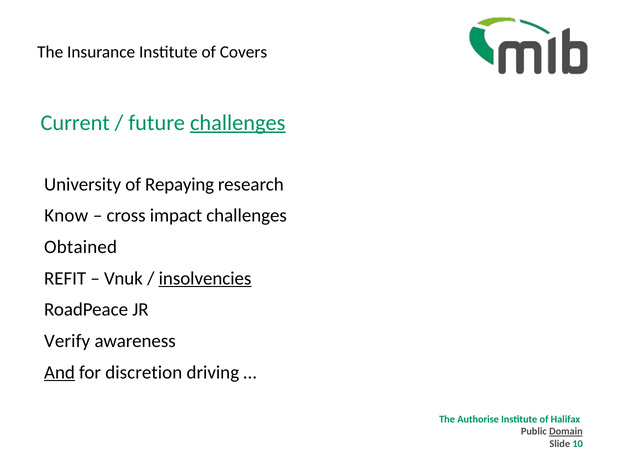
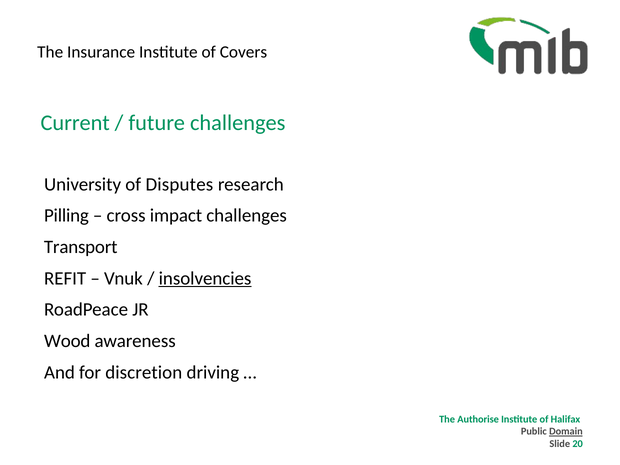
challenges at (238, 123) underline: present -> none
Repaying: Repaying -> Disputes
Know: Know -> Pilling
Obtained: Obtained -> Transport
Verify: Verify -> Wood
And underline: present -> none
10: 10 -> 20
